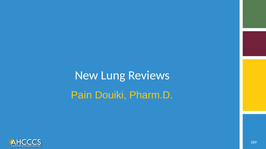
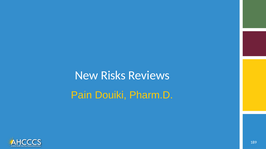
Lung: Lung -> Risks
